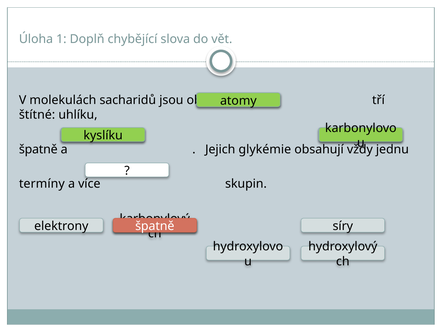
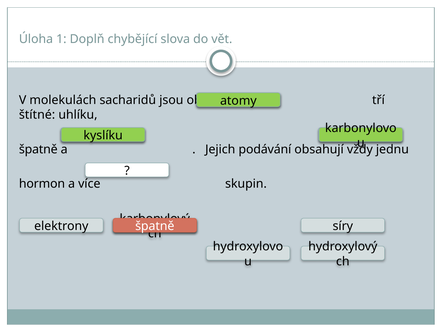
glykémie: glykémie -> podávání
termíny: termíny -> hormon
